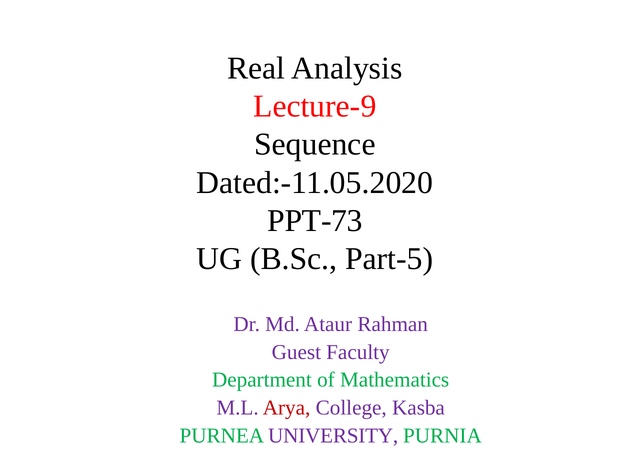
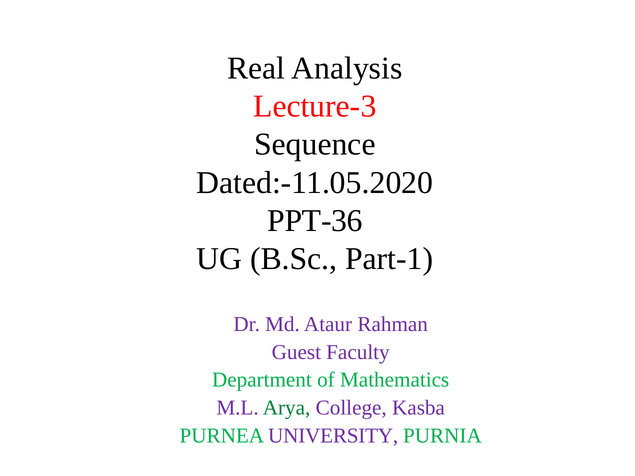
Lecture-9: Lecture-9 -> Lecture-3
PPT-73: PPT-73 -> PPT-36
Part-5: Part-5 -> Part-1
Arya colour: red -> green
